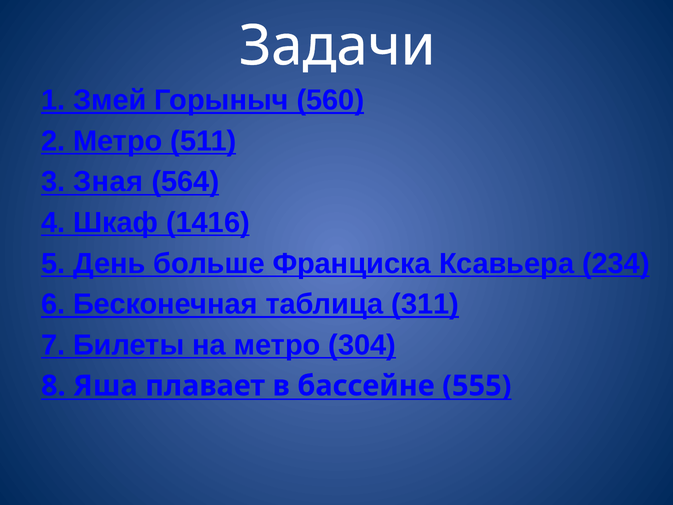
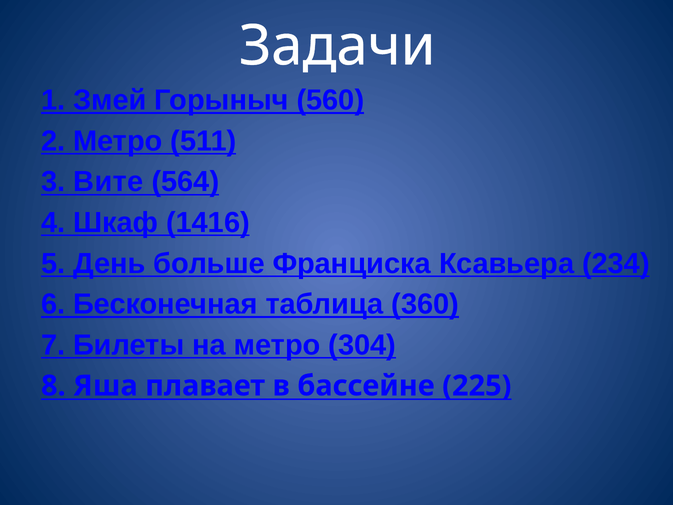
Зная: Зная -> Вите
311: 311 -> 360
555: 555 -> 225
